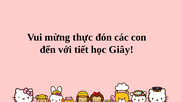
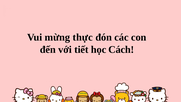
Giây: Giây -> Cách
